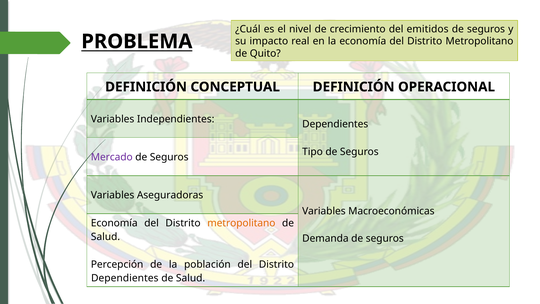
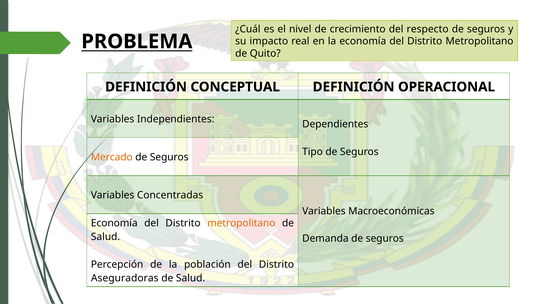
emitidos: emitidos -> respecto
Mercado colour: purple -> orange
Aseguradoras: Aseguradoras -> Concentradas
Dependientes at (125, 278): Dependientes -> Aseguradoras
